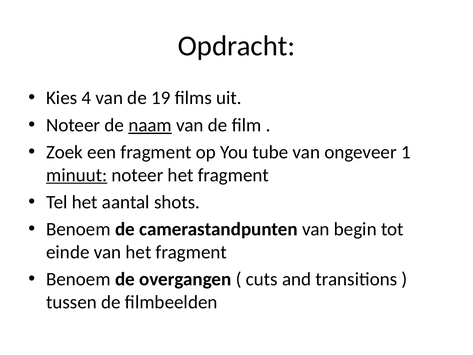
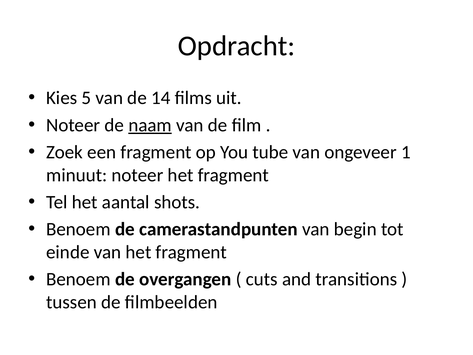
4: 4 -> 5
19: 19 -> 14
minuut underline: present -> none
